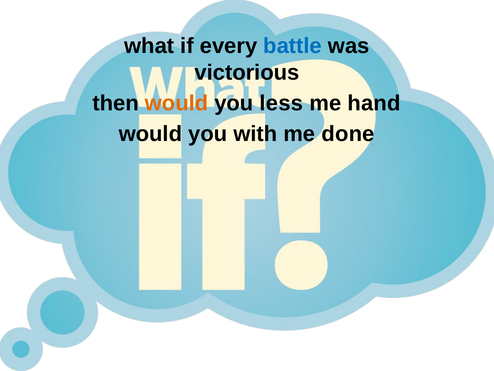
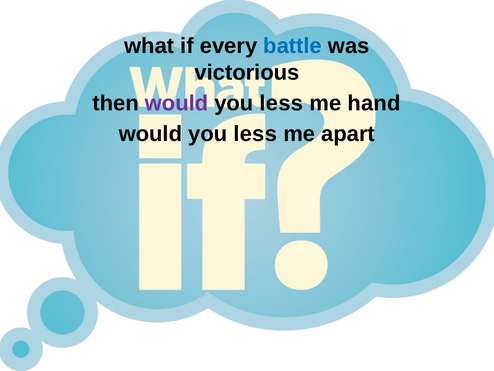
would at (177, 103) colour: orange -> purple
with at (255, 134): with -> less
done: done -> apart
